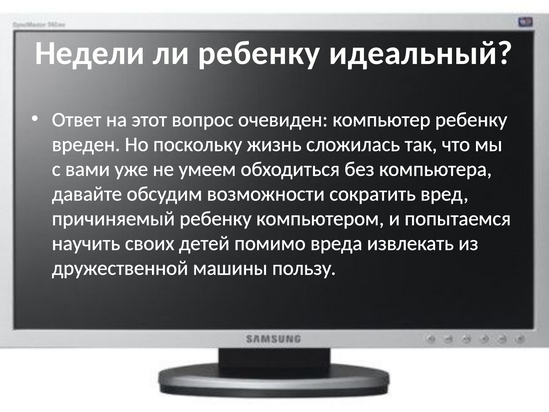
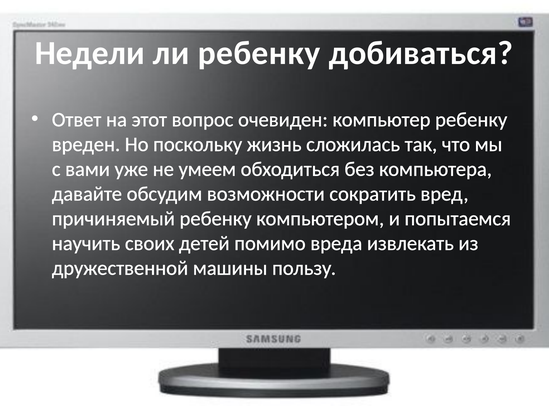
идеальный: идеальный -> добиваться
